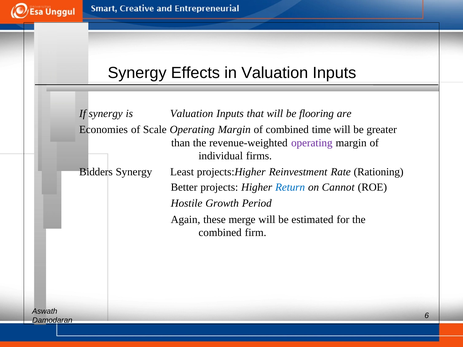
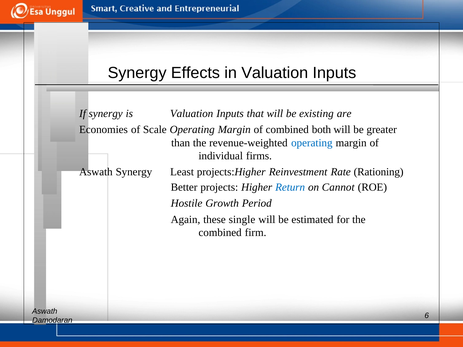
flooring: flooring -> existing
time: time -> both
operating at (312, 143) colour: purple -> blue
Bidders at (96, 172): Bidders -> Aswath
merge: merge -> single
